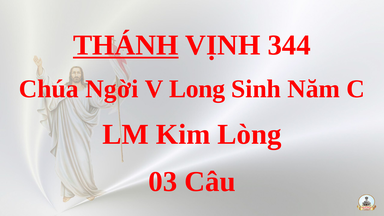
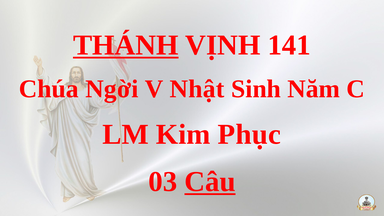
344: 344 -> 141
Long: Long -> Nhật
Lòng: Lòng -> Phục
Câu underline: none -> present
